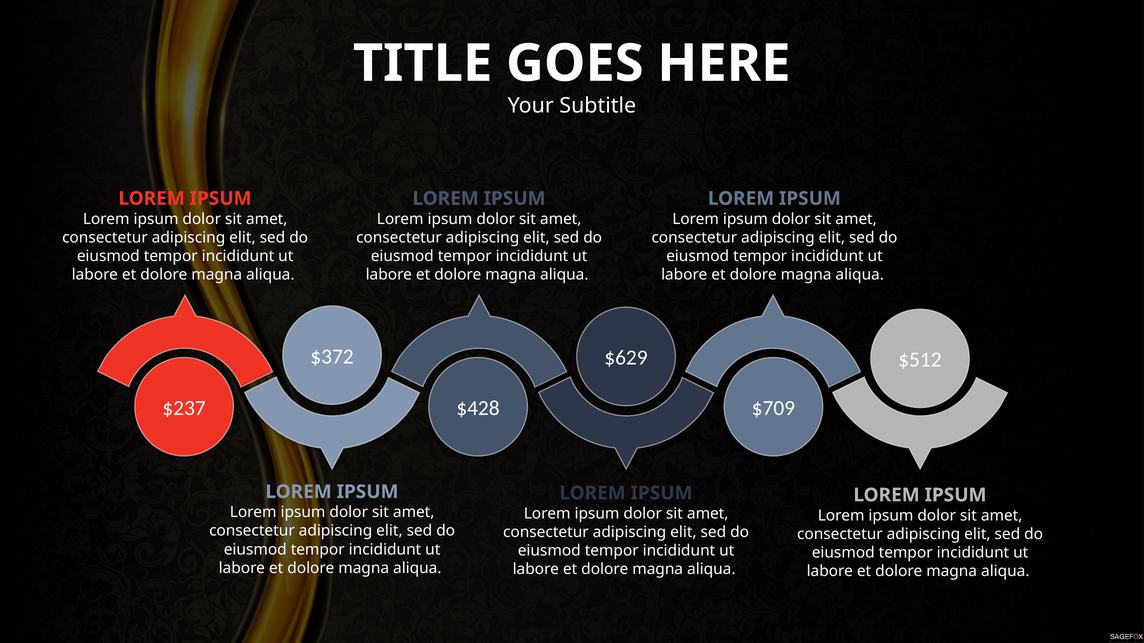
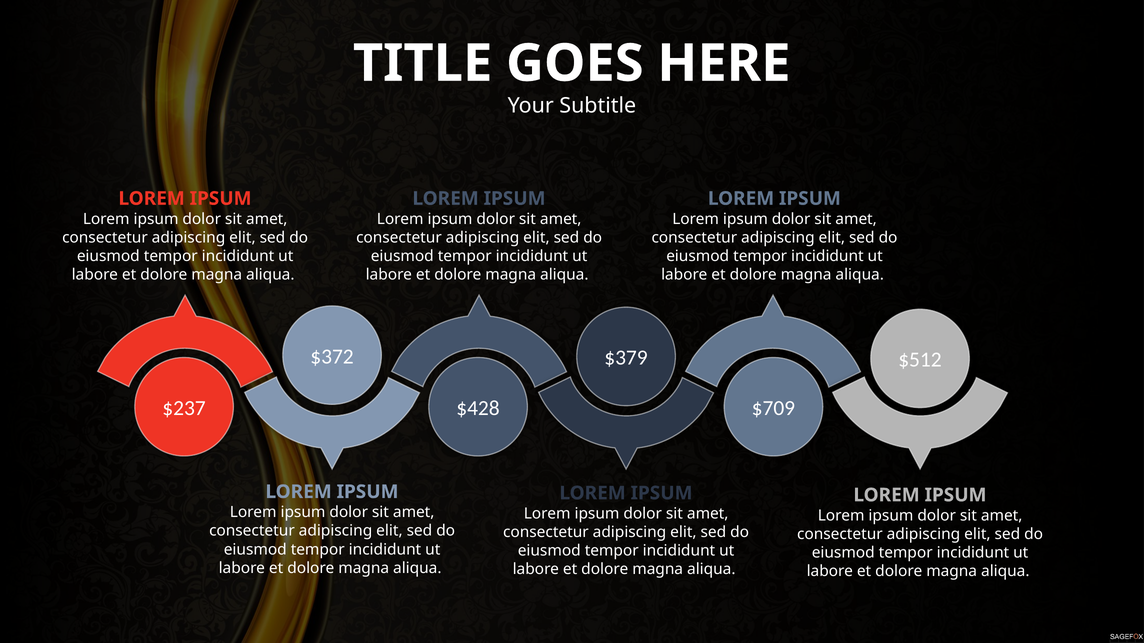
$629: $629 -> $379
